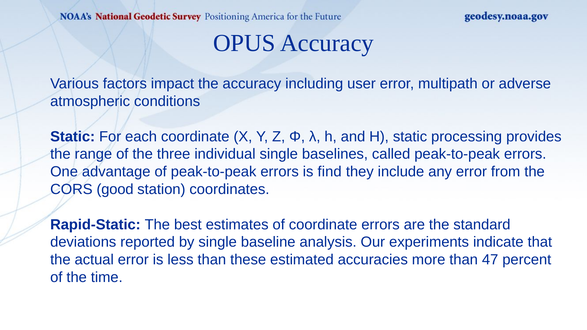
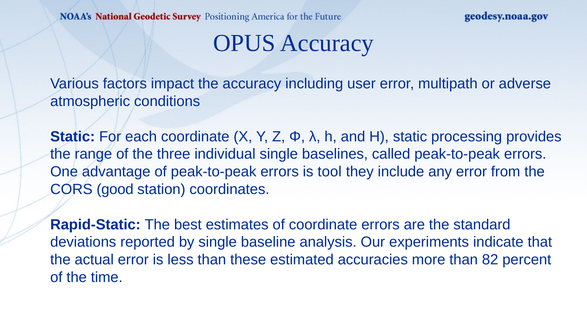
find: find -> tool
47: 47 -> 82
